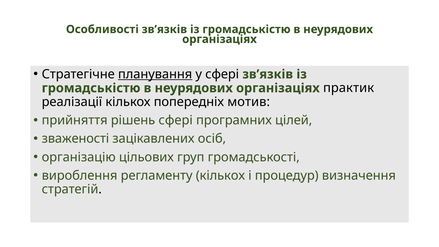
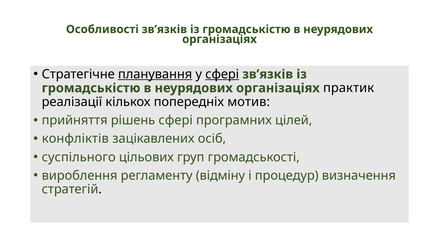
сфері at (222, 74) underline: none -> present
зваженості: зваженості -> конфліктів
організацію: організацію -> суспільного
регламенту кількох: кількох -> відміну
